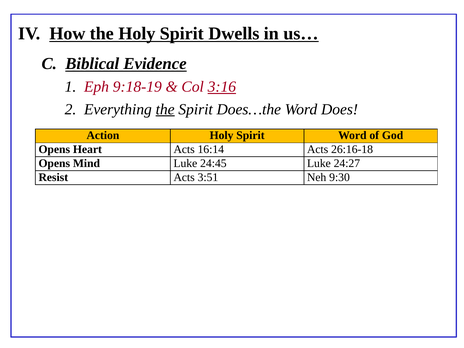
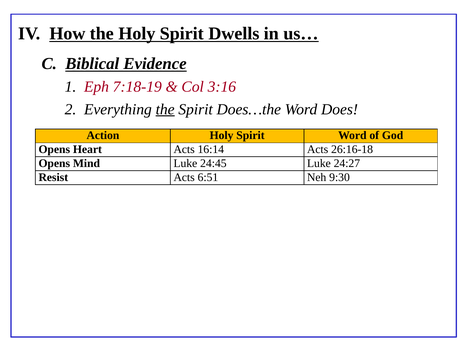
9:18-19: 9:18-19 -> 7:18-19
3:16 underline: present -> none
3:51: 3:51 -> 6:51
